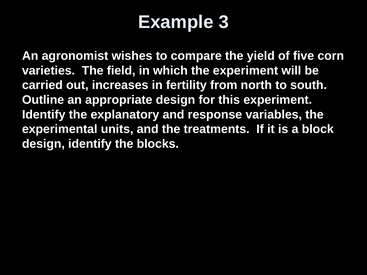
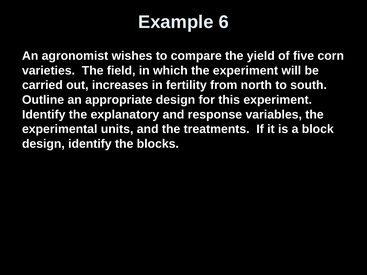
3: 3 -> 6
